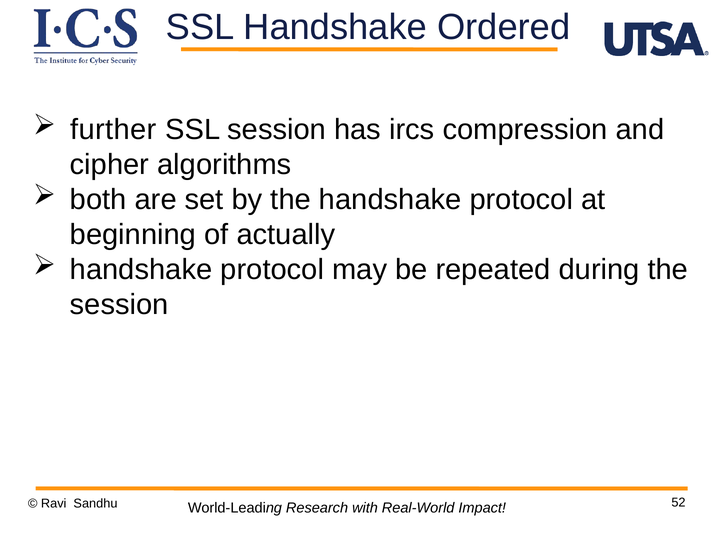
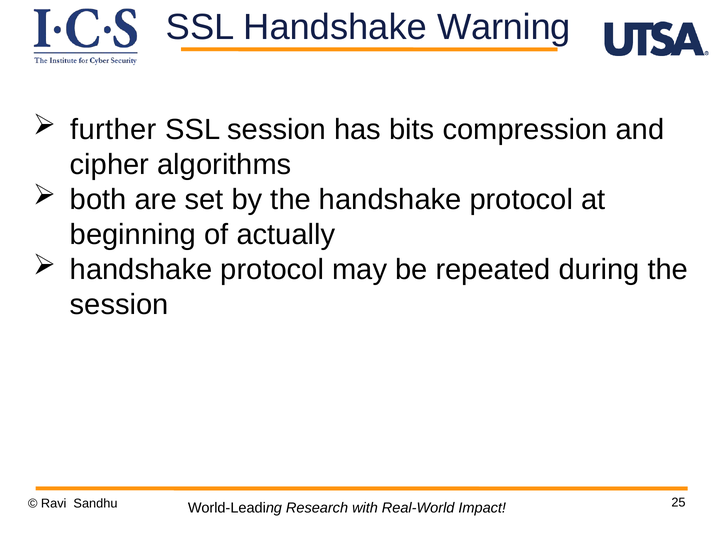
Ordered: Ordered -> Warning
ircs: ircs -> bits
52: 52 -> 25
